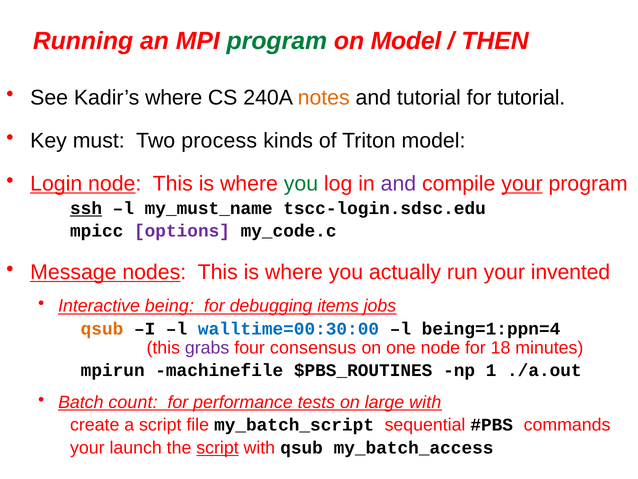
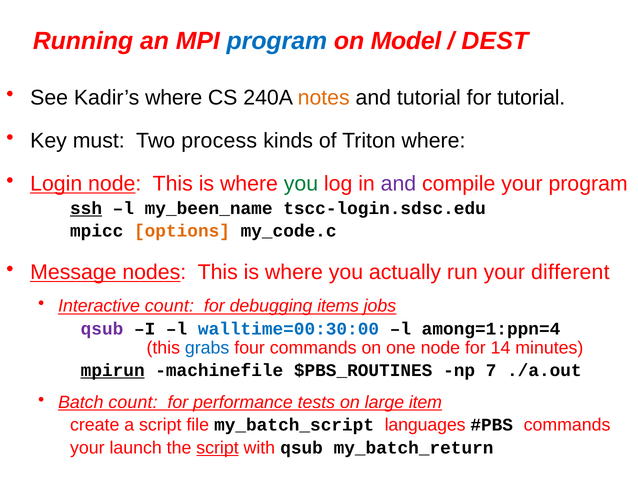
program at (277, 41) colour: green -> blue
THEN: THEN -> DEST
Triton model: model -> where
your at (522, 184) underline: present -> none
my_must_name: my_must_name -> my_been_name
options colour: purple -> orange
invented: invented -> different
Interactive being: being -> count
qsub at (102, 328) colour: orange -> purple
being=1:ppn=4: being=1:ppn=4 -> among=1:ppn=4
grabs colour: purple -> blue
four consensus: consensus -> commands
18: 18 -> 14
mpirun underline: none -> present
1: 1 -> 7
large with: with -> item
sequential: sequential -> languages
my_batch_access: my_batch_access -> my_batch_return
